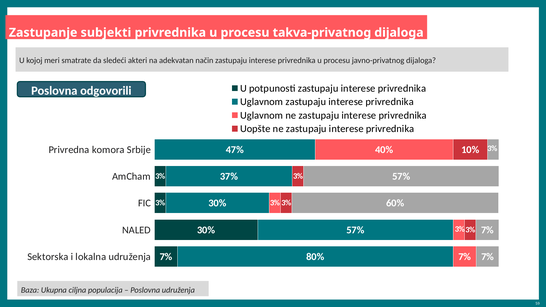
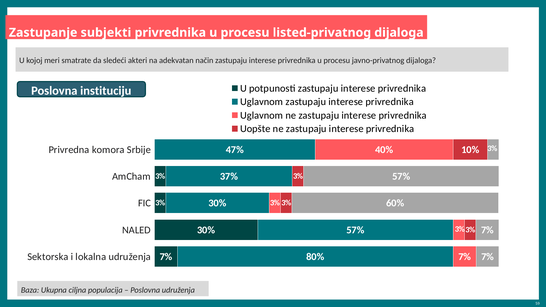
takva-privatnog: takva-privatnog -> listed-privatnog
odgovorili: odgovorili -> instituciju
